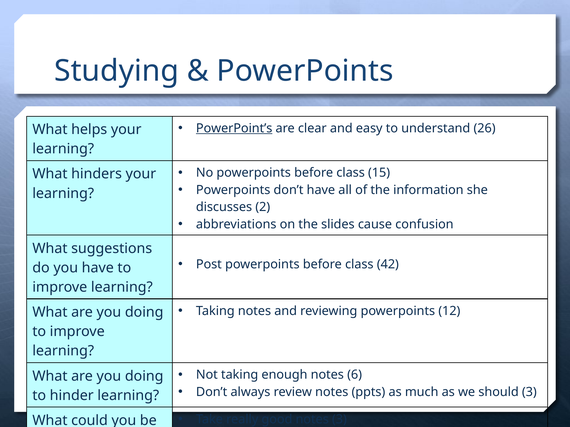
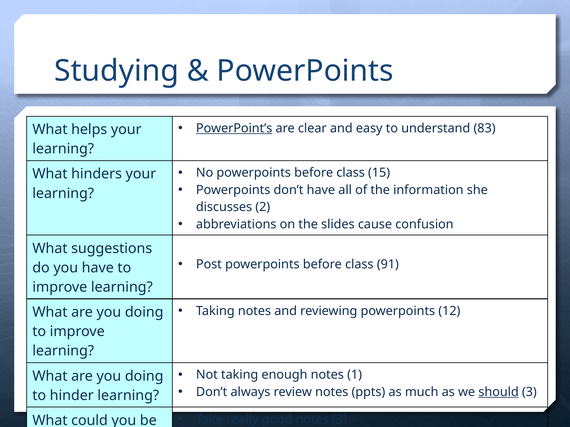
26: 26 -> 83
42: 42 -> 91
6: 6 -> 1
should underline: none -> present
